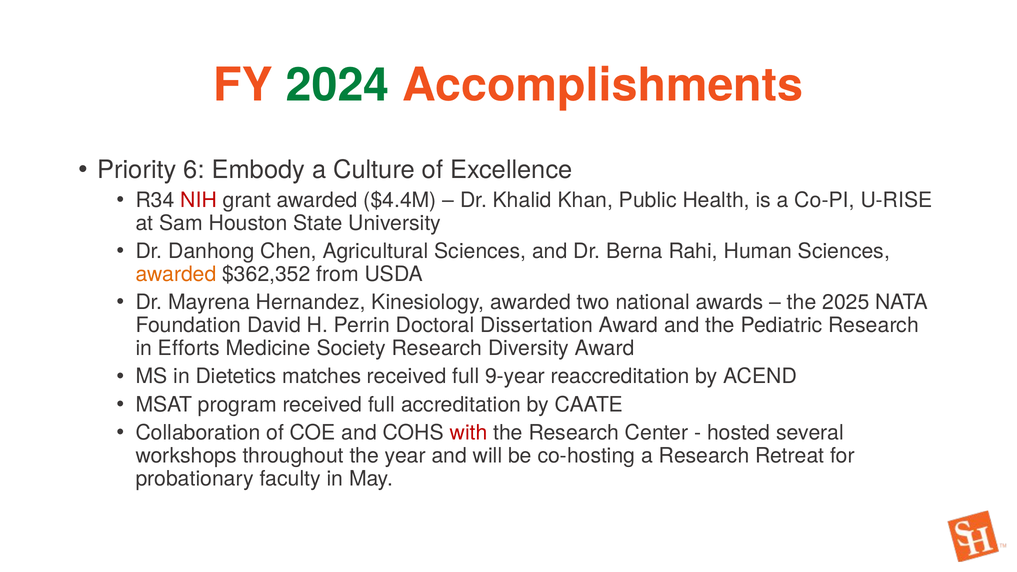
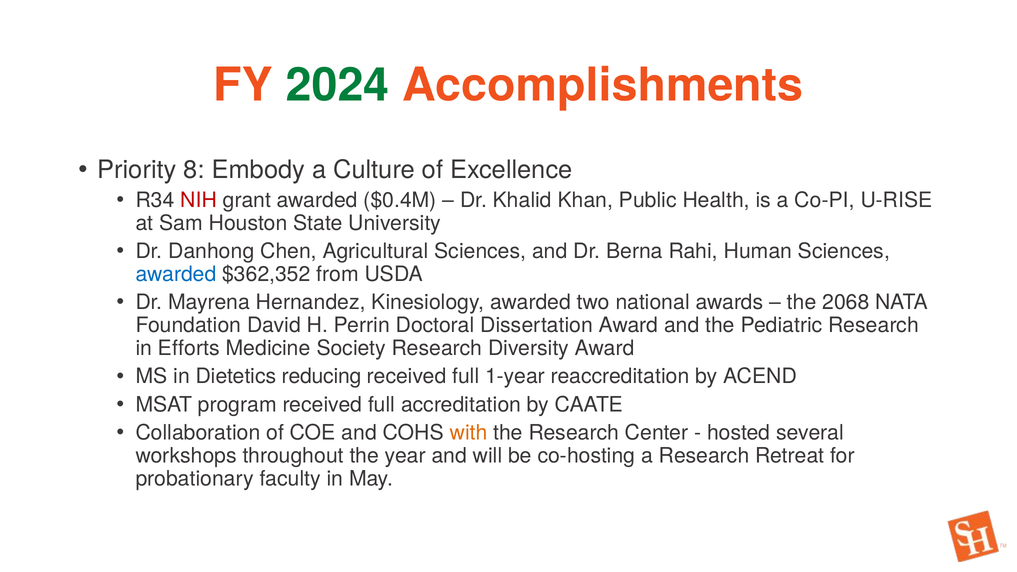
6: 6 -> 8
$4.4M: $4.4M -> $0.4M
awarded at (176, 274) colour: orange -> blue
2025: 2025 -> 2068
matches: matches -> reducing
9-year: 9-year -> 1-year
with colour: red -> orange
